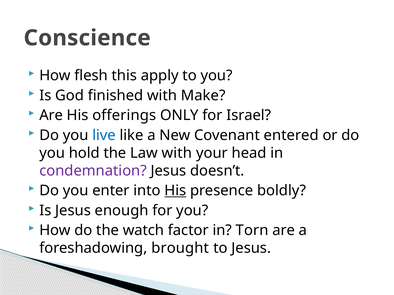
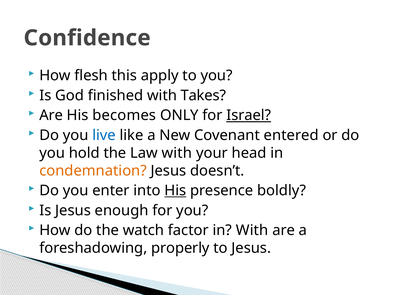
Conscience: Conscience -> Confidence
Make: Make -> Takes
offerings: offerings -> becomes
Israel underline: none -> present
condemnation colour: purple -> orange
in Torn: Torn -> With
brought: brought -> properly
